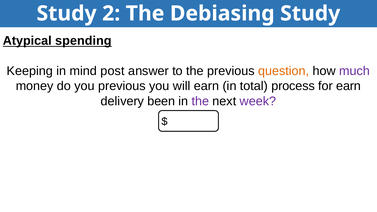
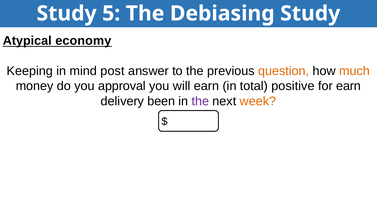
2: 2 -> 5
spending: spending -> economy
much colour: purple -> orange
you previous: previous -> approval
process: process -> positive
week colour: purple -> orange
